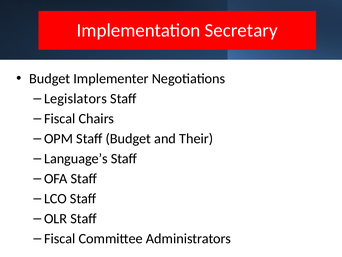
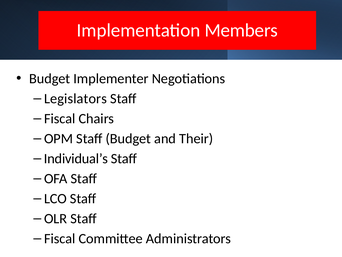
Secretary: Secretary -> Members
Language’s: Language’s -> Individual’s
